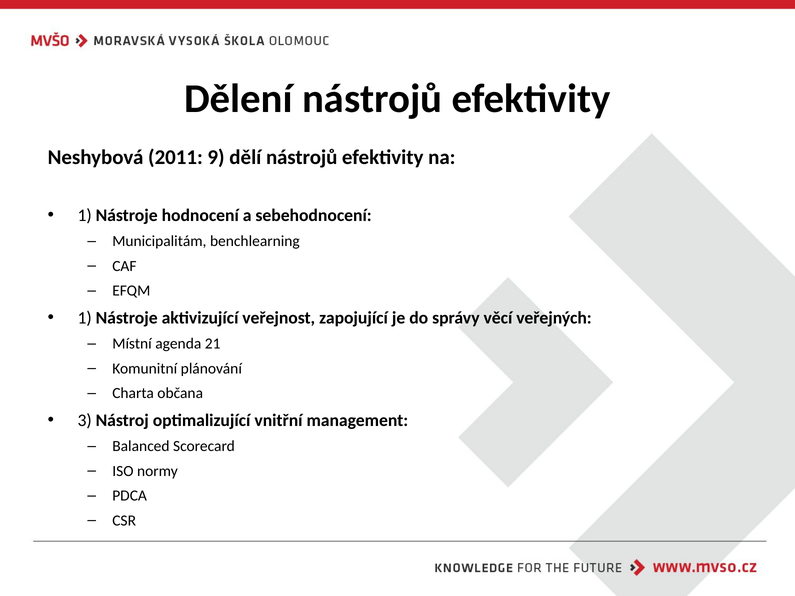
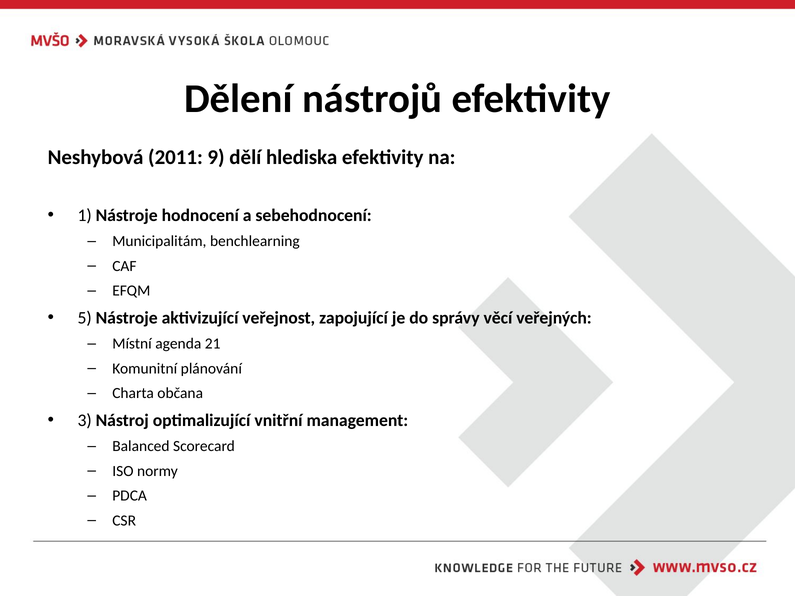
dělí nástrojů: nástrojů -> hlediska
1 at (85, 318): 1 -> 5
